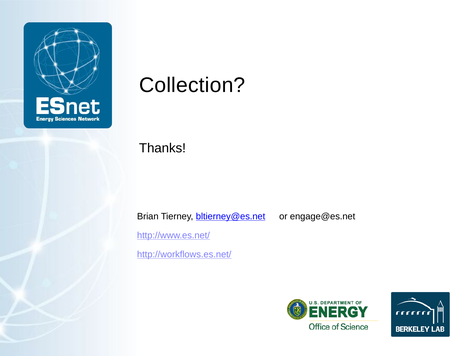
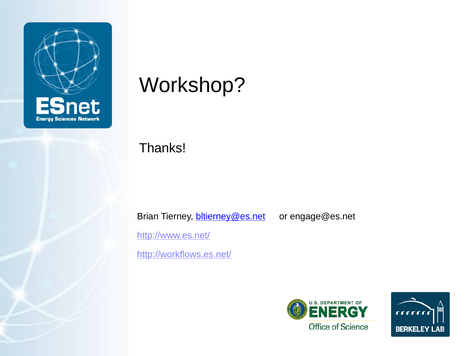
Collection: Collection -> Workshop
